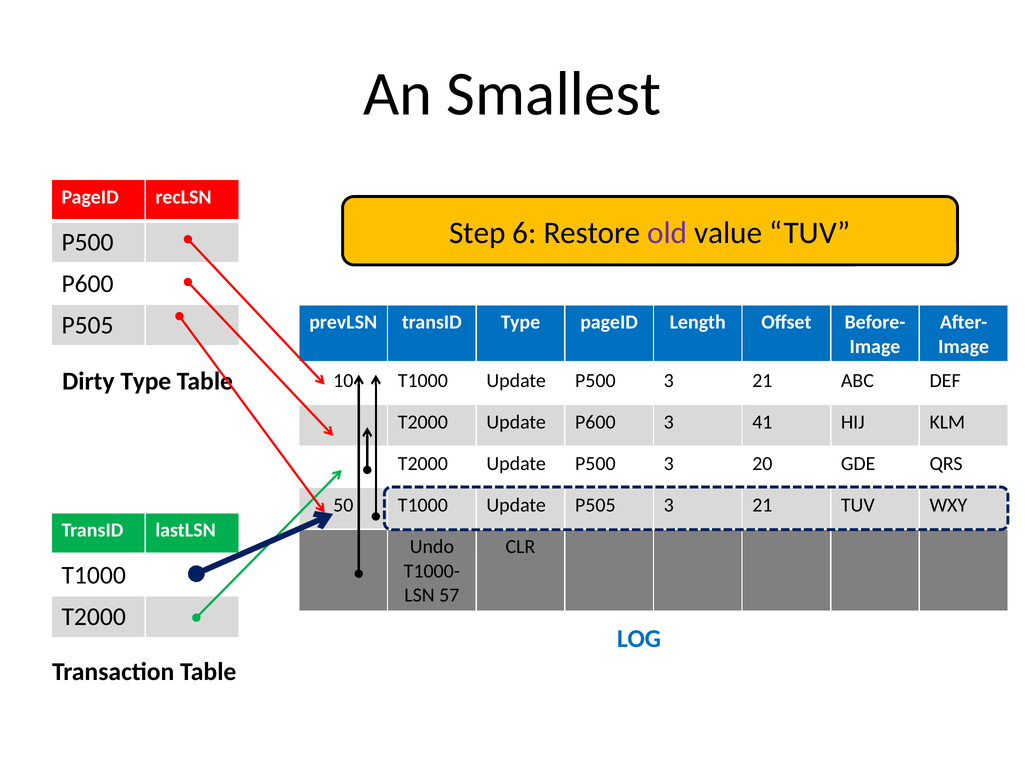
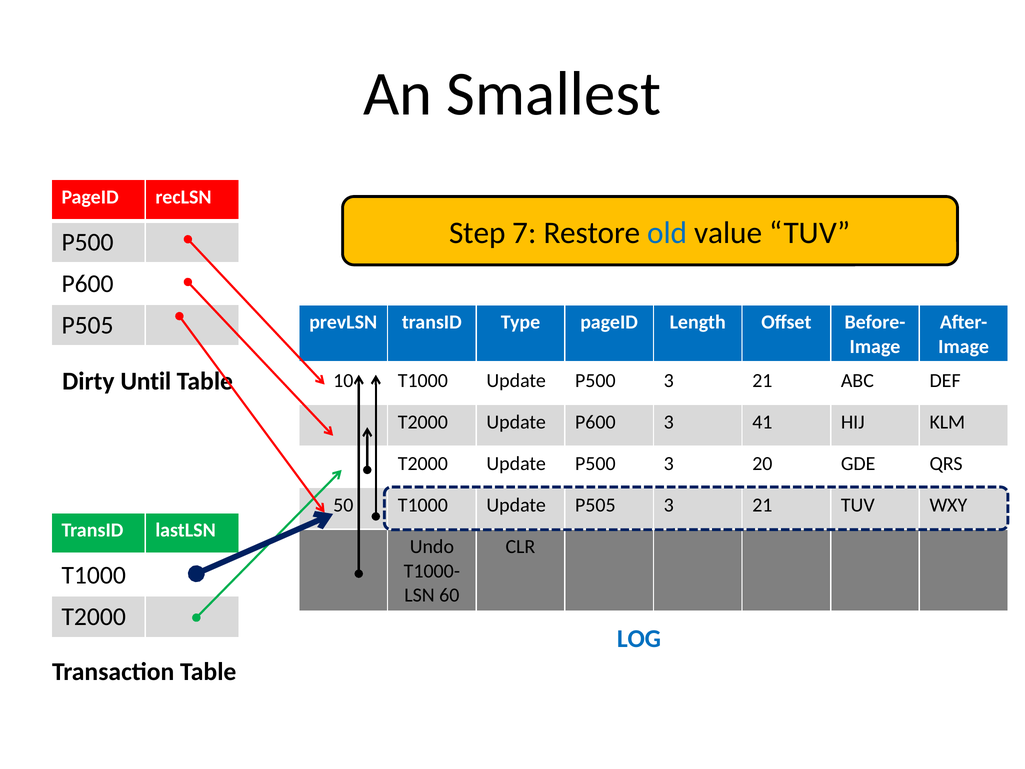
6: 6 -> 7
old colour: purple -> blue
Dirty Type: Type -> Until
57: 57 -> 60
